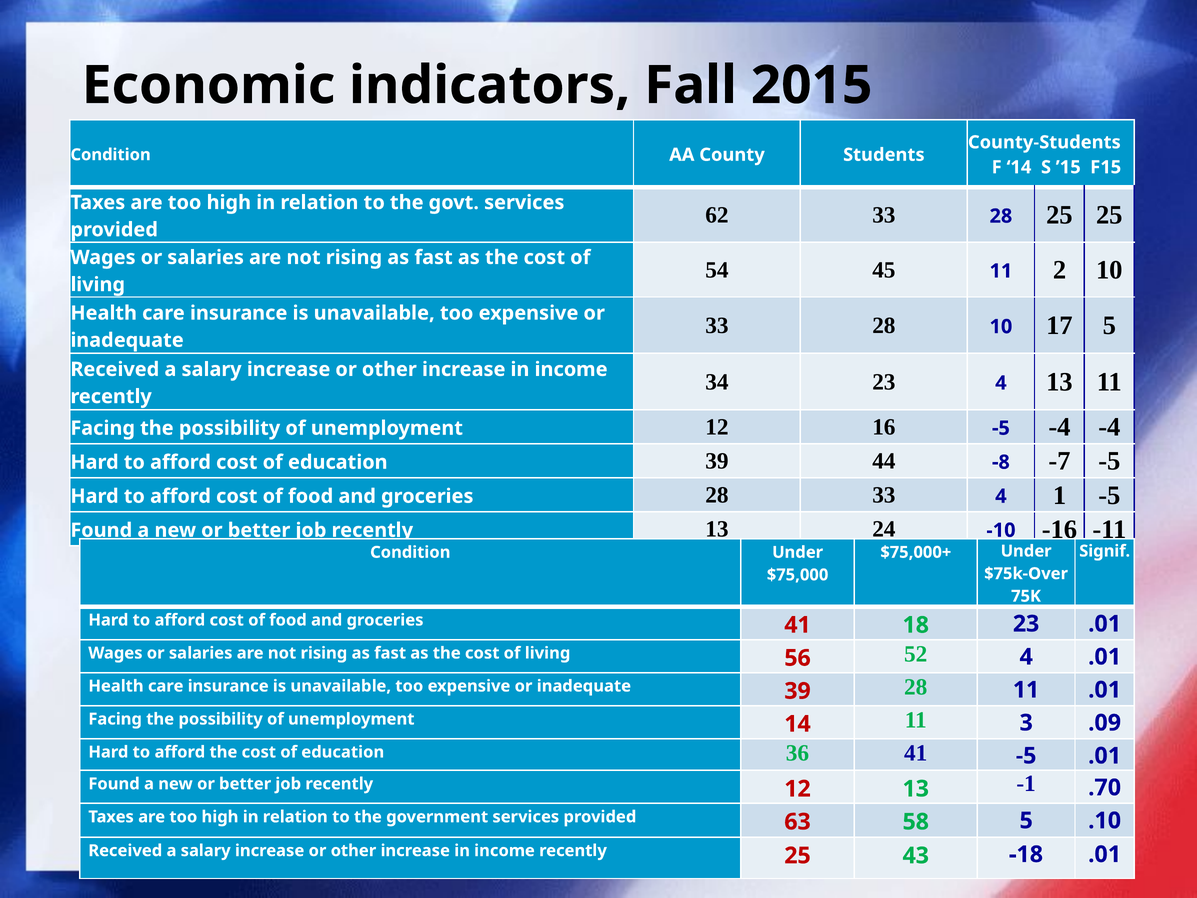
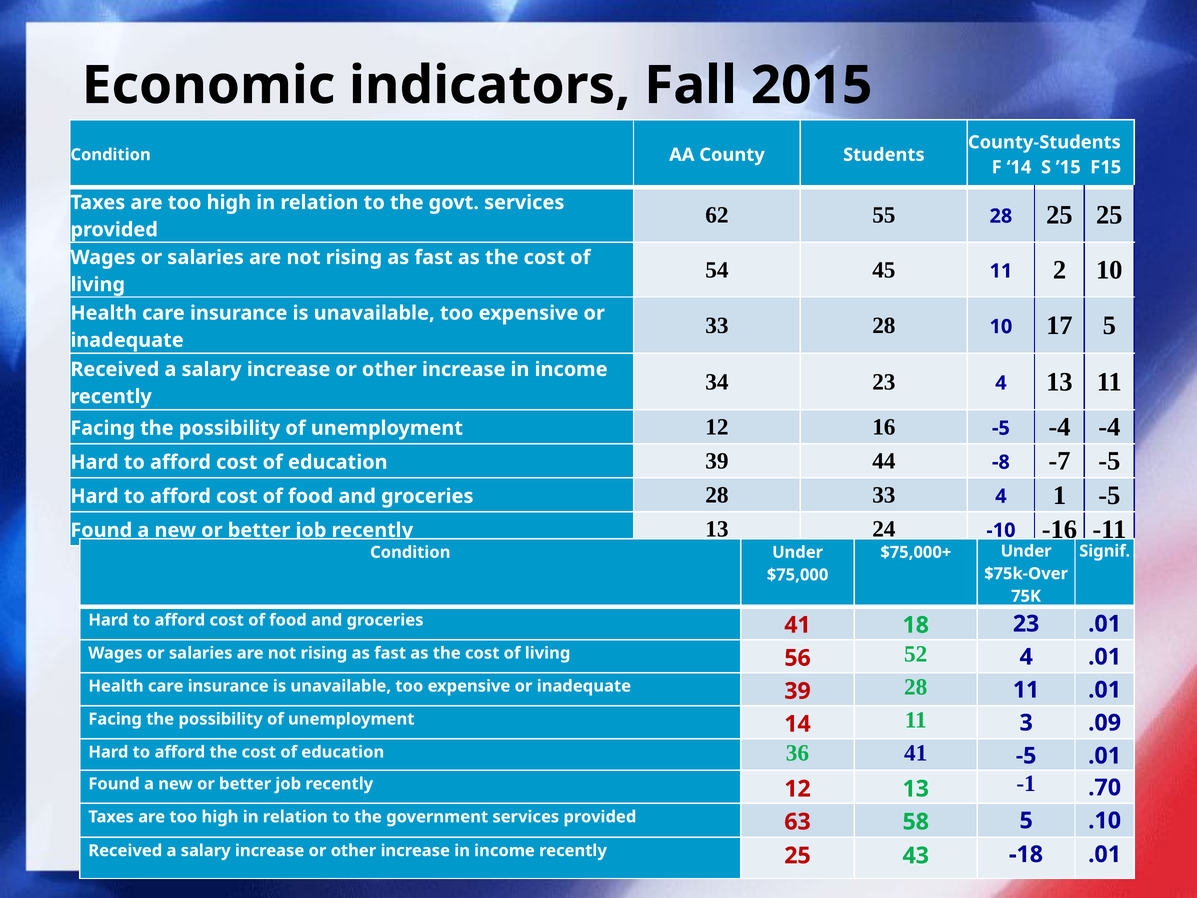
62 33: 33 -> 55
